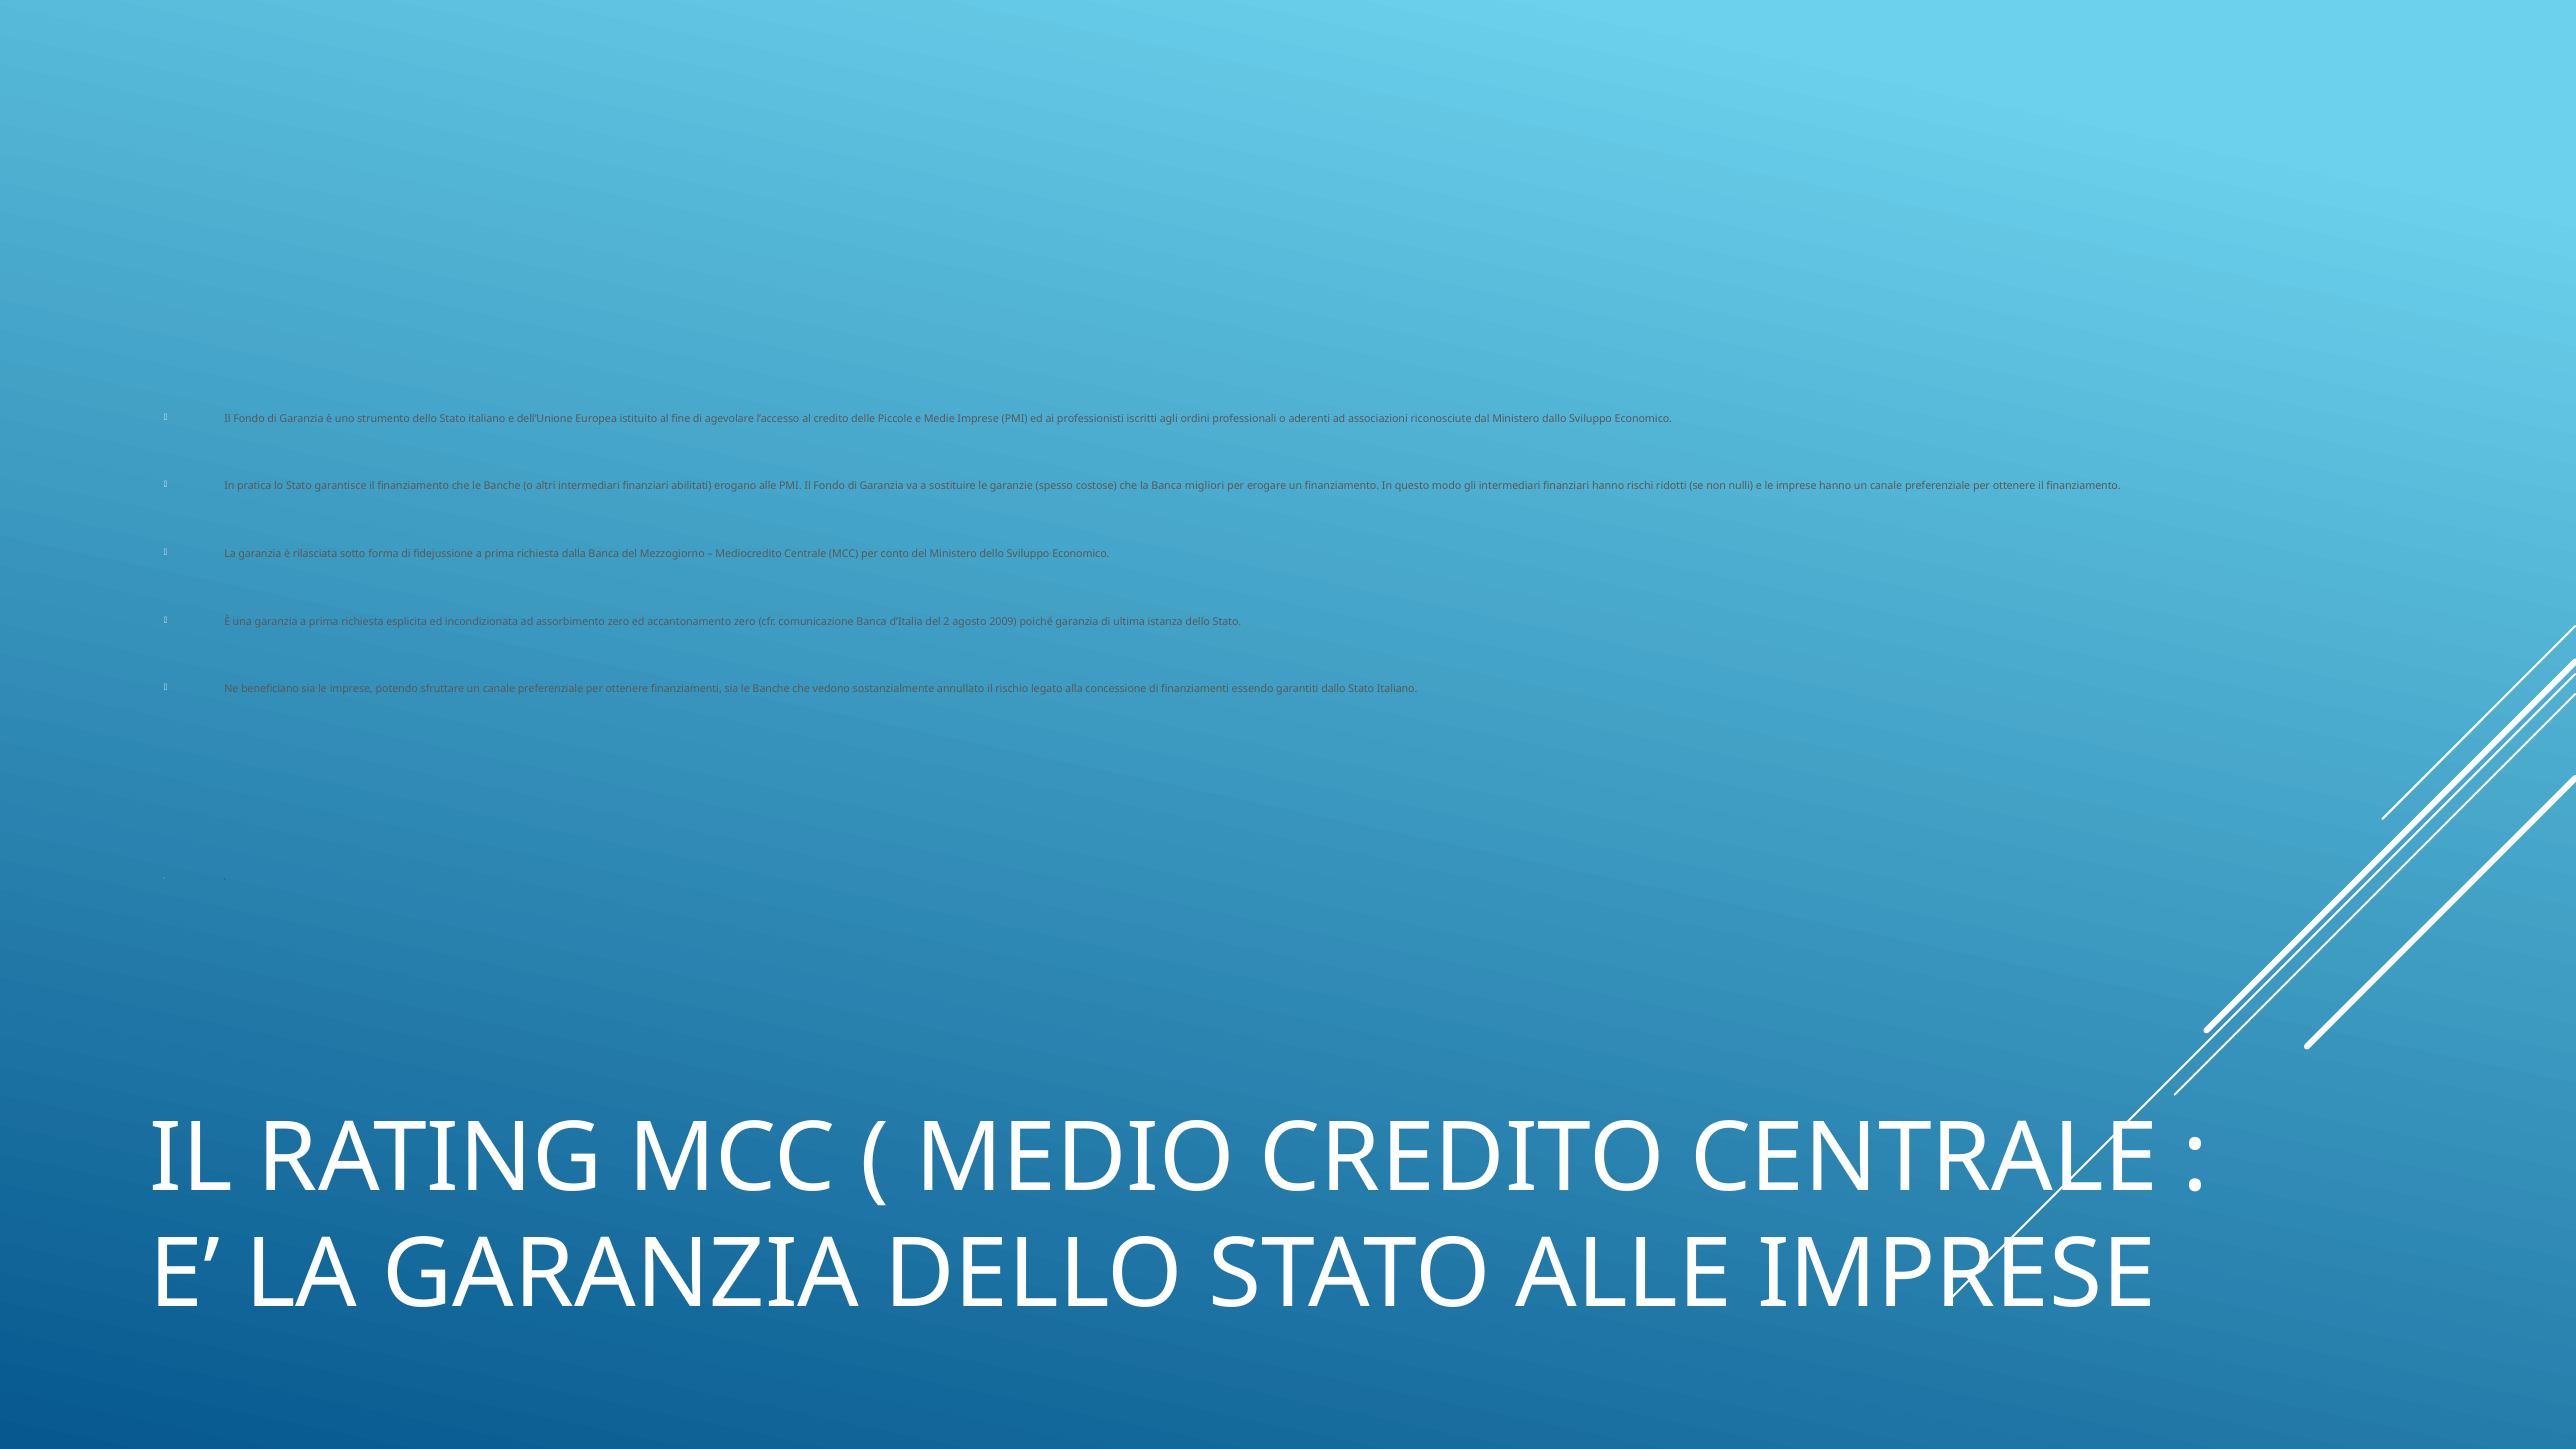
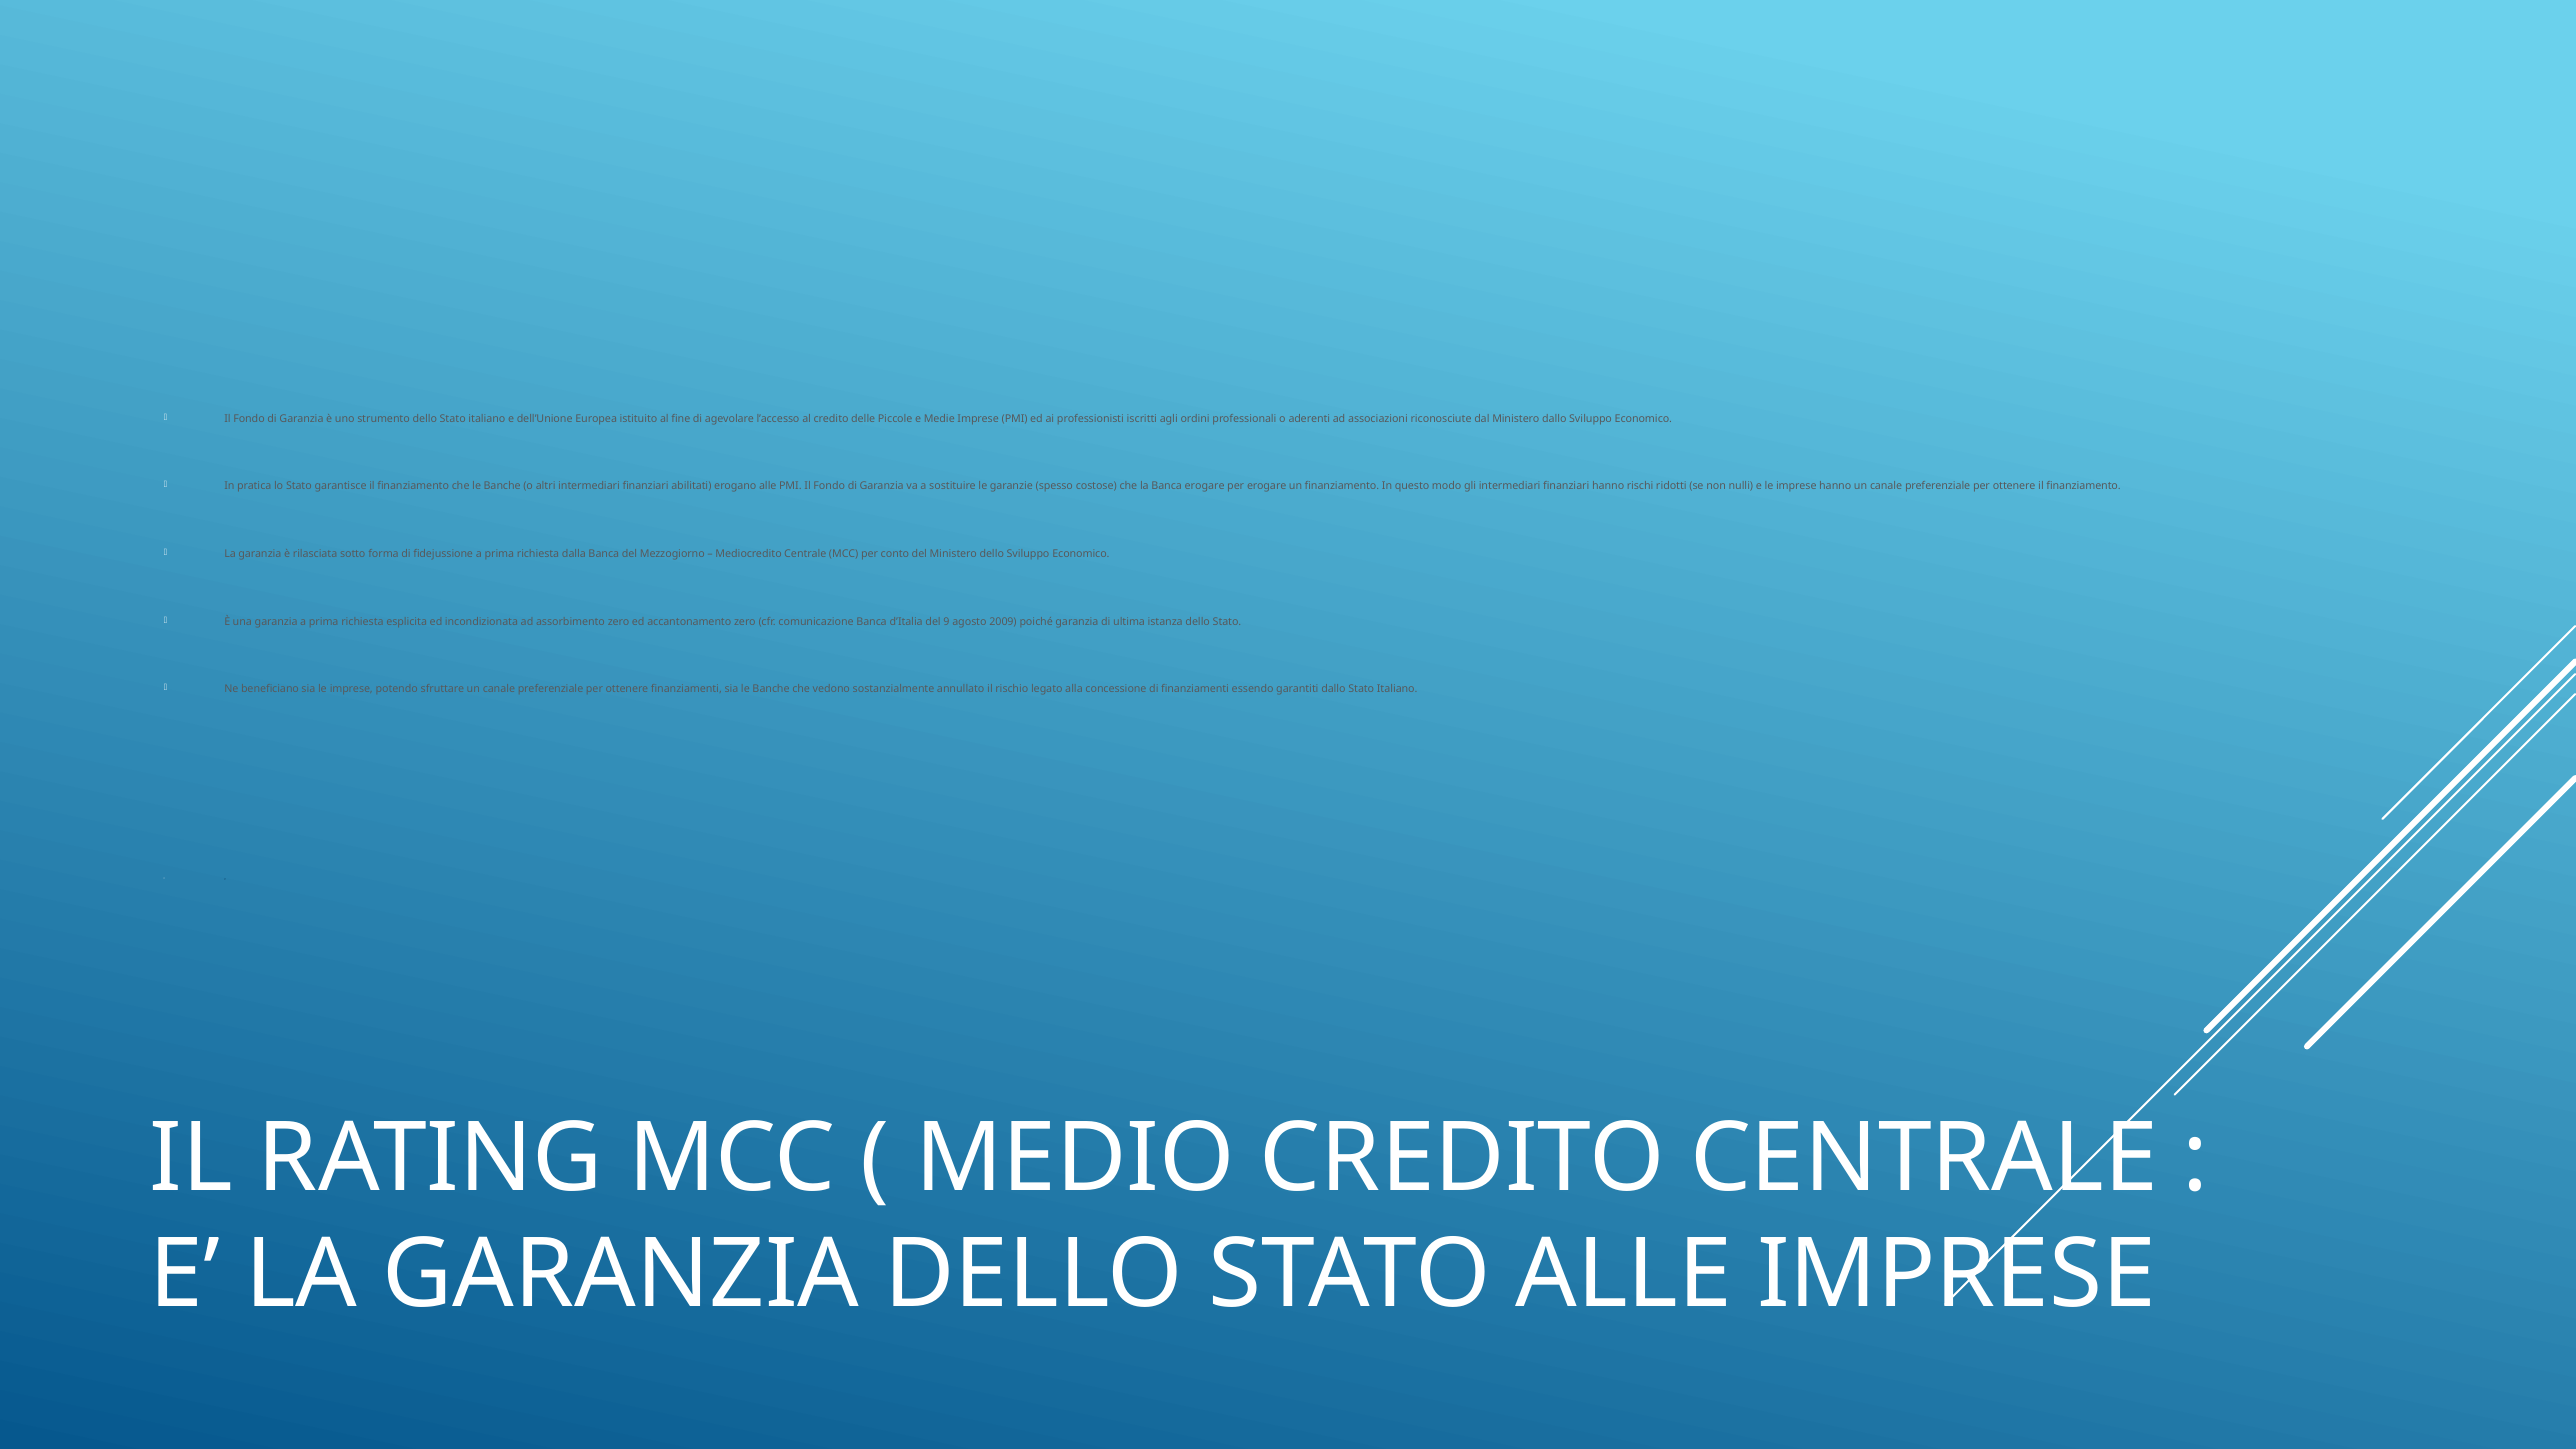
Banca migliori: migliori -> erogare
2: 2 -> 9
